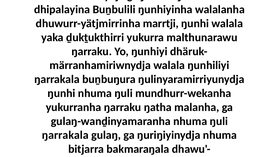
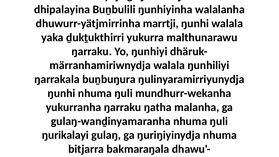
ŋarrakala at (65, 135): ŋarrakala -> ŋurikalayi
